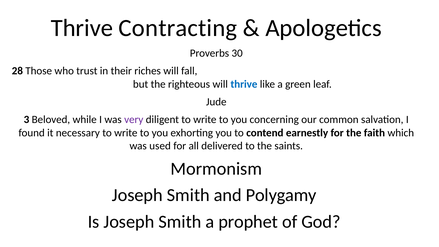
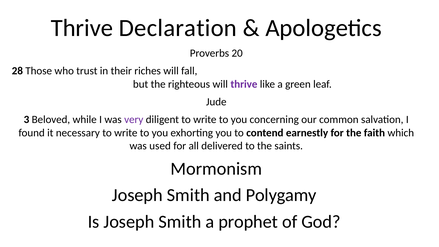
Contracting: Contracting -> Declaration
30: 30 -> 20
thrive at (244, 84) colour: blue -> purple
